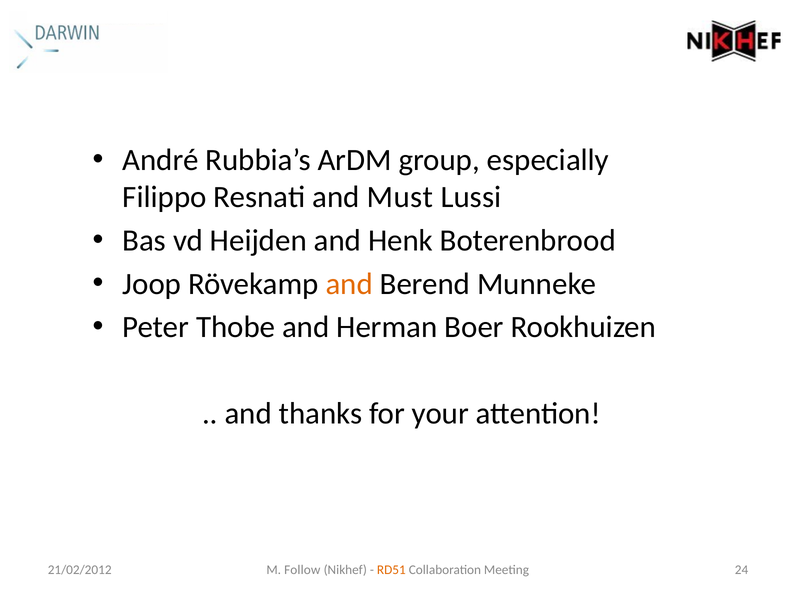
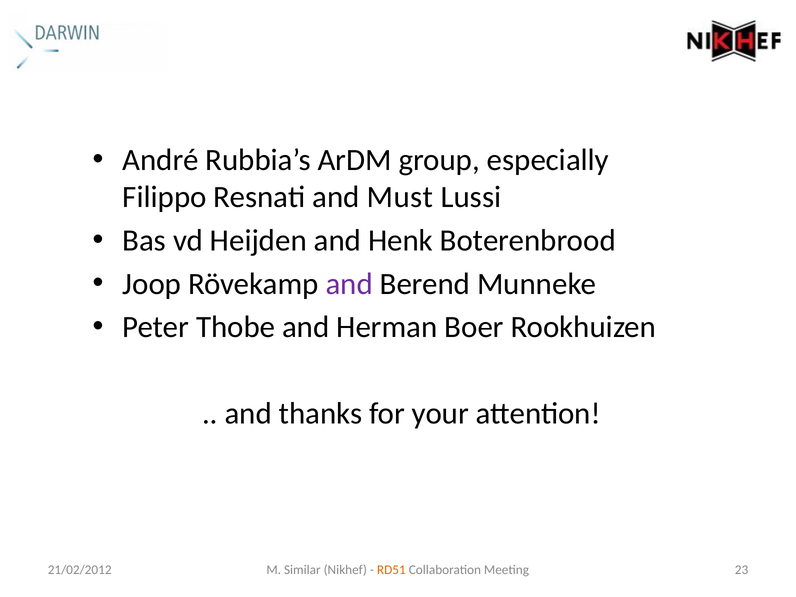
and at (349, 284) colour: orange -> purple
Follow: Follow -> Similar
24: 24 -> 23
